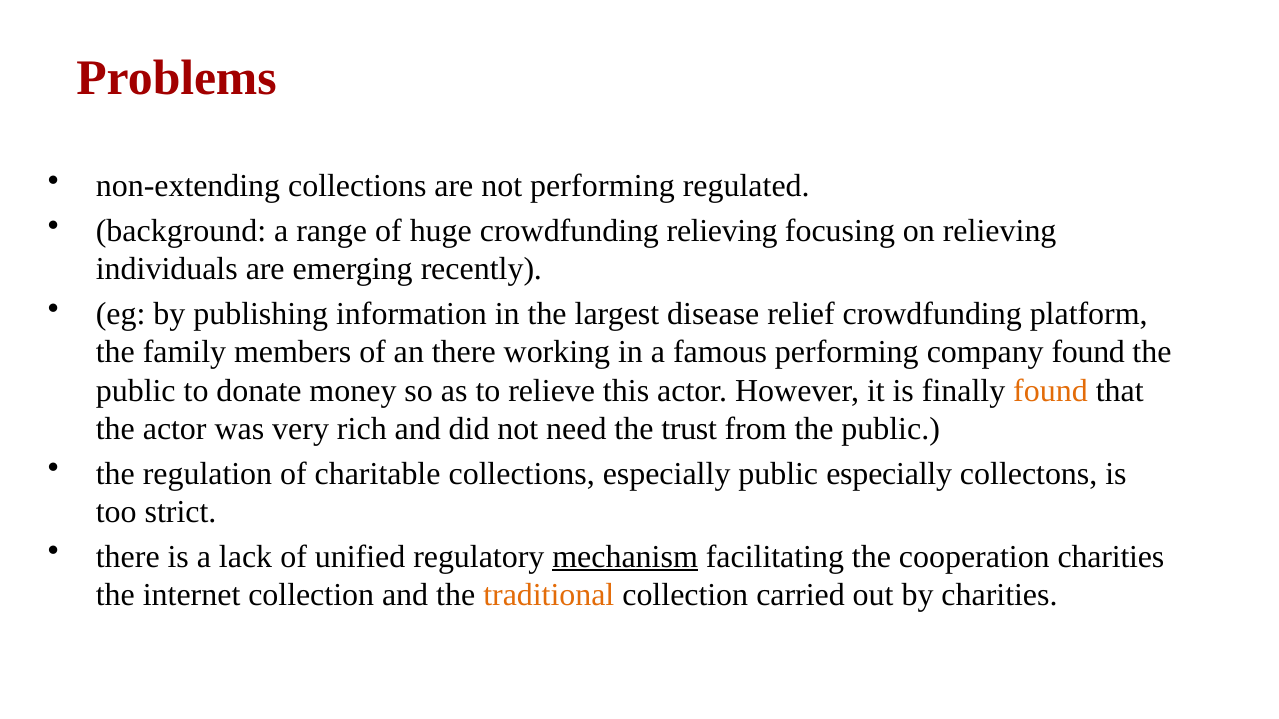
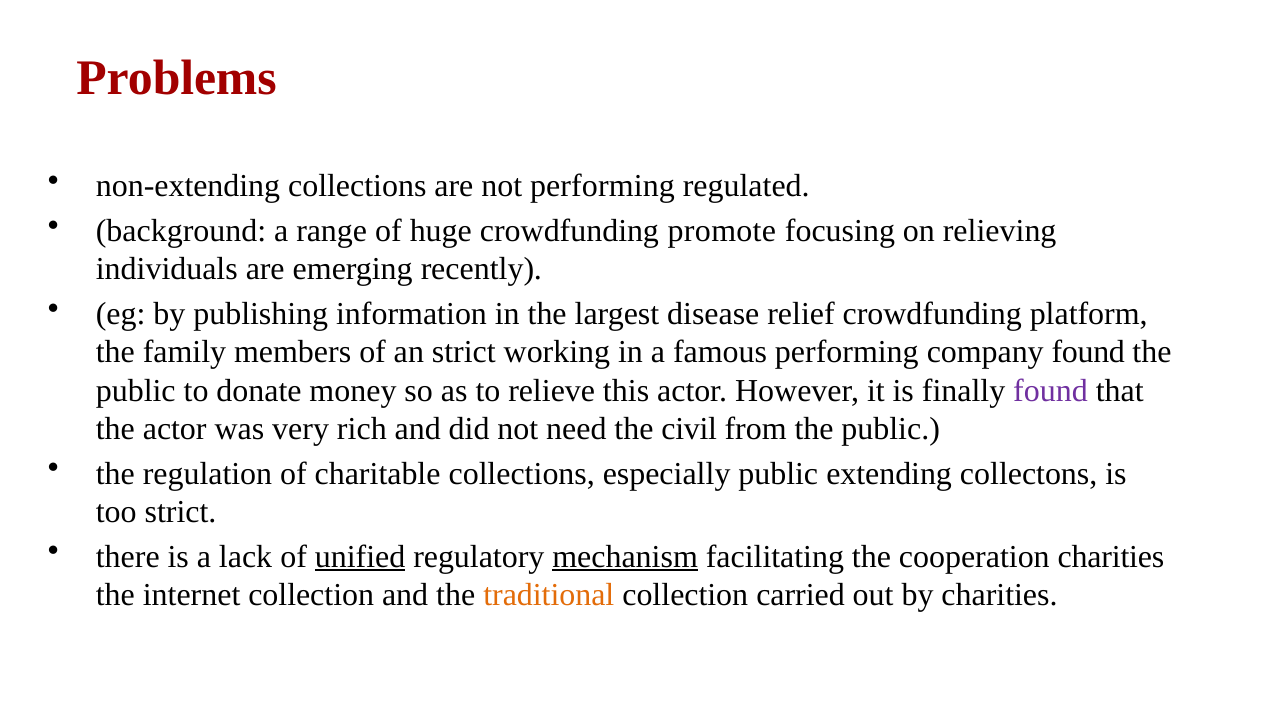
crowdfunding relieving: relieving -> promote
an there: there -> strict
found at (1050, 391) colour: orange -> purple
trust: trust -> civil
public especially: especially -> extending
unified underline: none -> present
